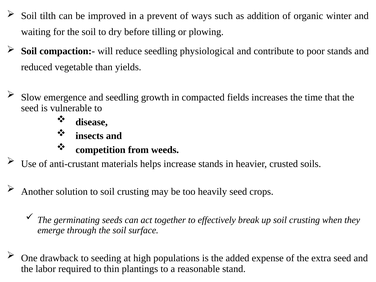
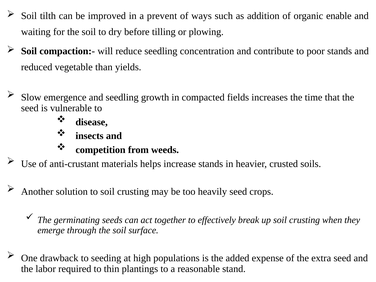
winter: winter -> enable
physiological: physiological -> concentration
